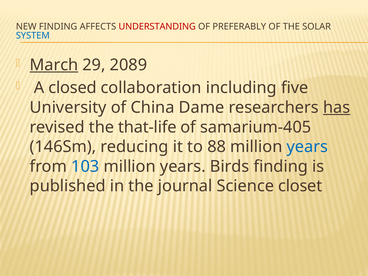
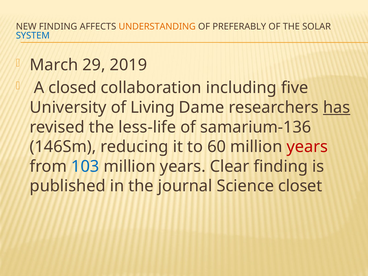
UNDERSTANDING colour: red -> orange
March underline: present -> none
2089: 2089 -> 2019
China: China -> Living
that-life: that-life -> less-life
samarium-405: samarium-405 -> samarium-136
88: 88 -> 60
years at (307, 147) colour: blue -> red
Birds: Birds -> Clear
